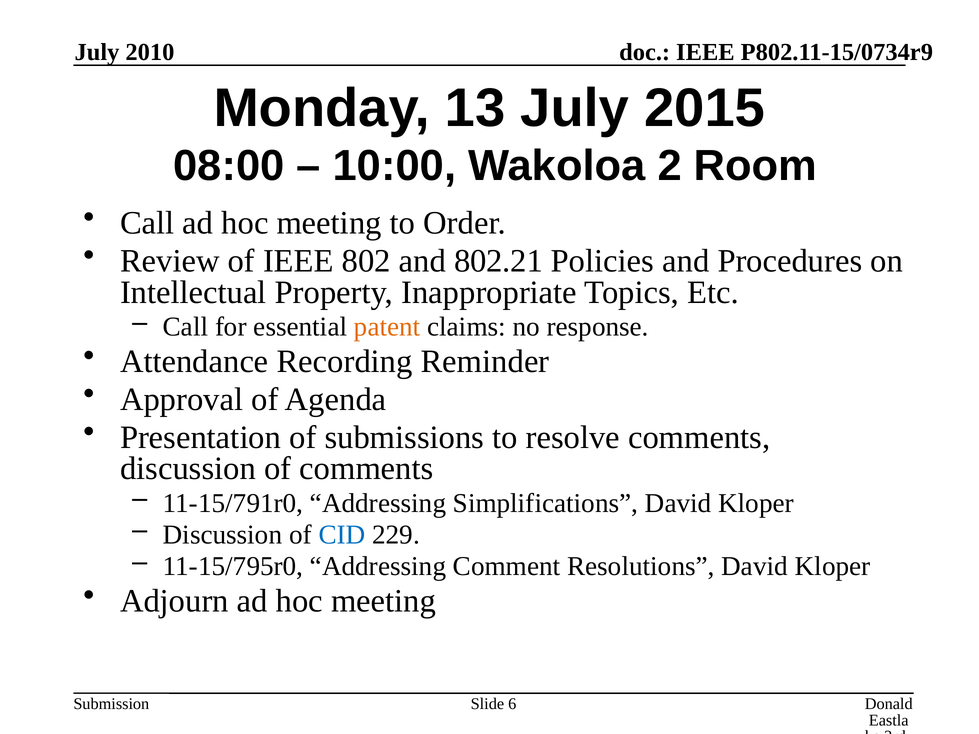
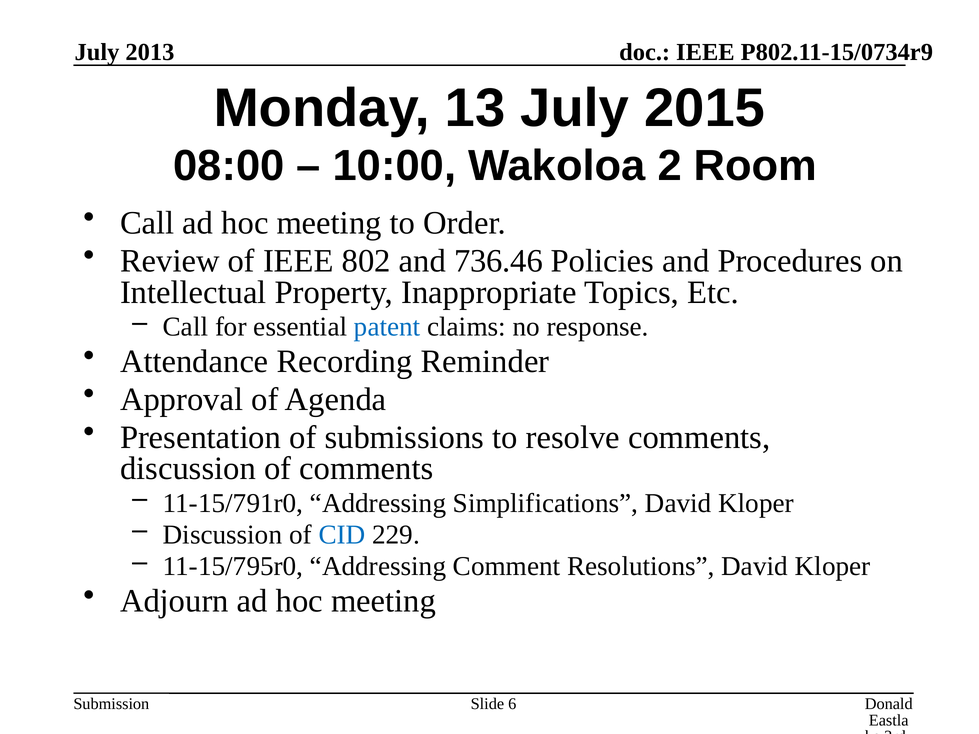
2010: 2010 -> 2013
802.21: 802.21 -> 736.46
patent colour: orange -> blue
